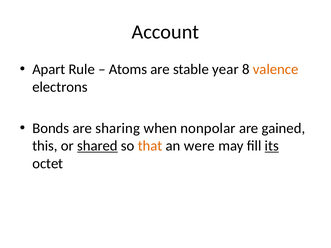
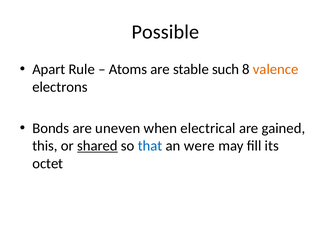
Account: Account -> Possible
year: year -> such
sharing: sharing -> uneven
nonpolar: nonpolar -> electrical
that colour: orange -> blue
its underline: present -> none
